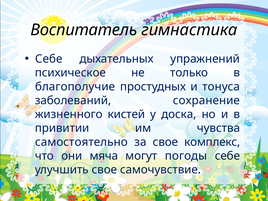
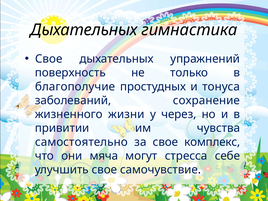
Воспитатель at (84, 30): Воспитатель -> Дыхательных
Себе at (49, 59): Себе -> Свое
психическое: психическое -> поверхность
кистей: кистей -> жизни
доска: доска -> через
погоды: погоды -> стресса
